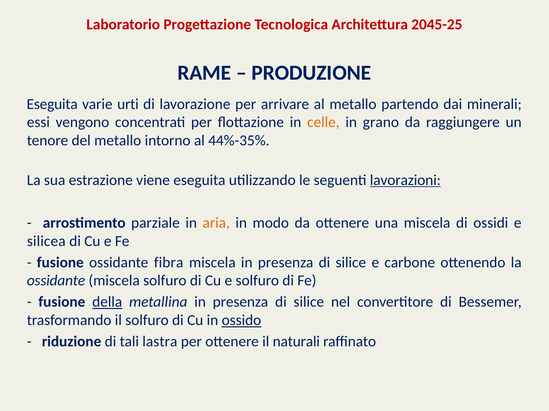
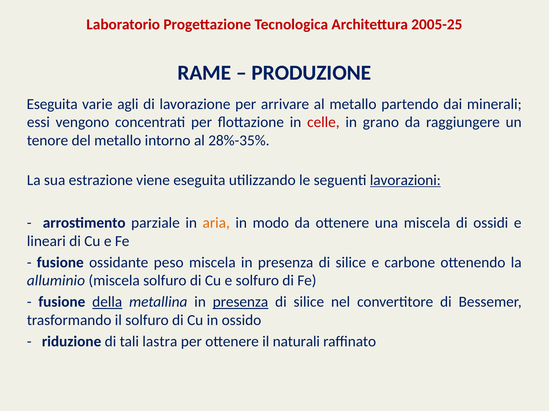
2045-25: 2045-25 -> 2005-25
urti: urti -> agli
celle colour: orange -> red
44%-35%: 44%-35% -> 28%-35%
silicea: silicea -> lineari
fibra: fibra -> peso
ossidante at (56, 281): ossidante -> alluminio
presenza at (240, 302) underline: none -> present
ossido underline: present -> none
